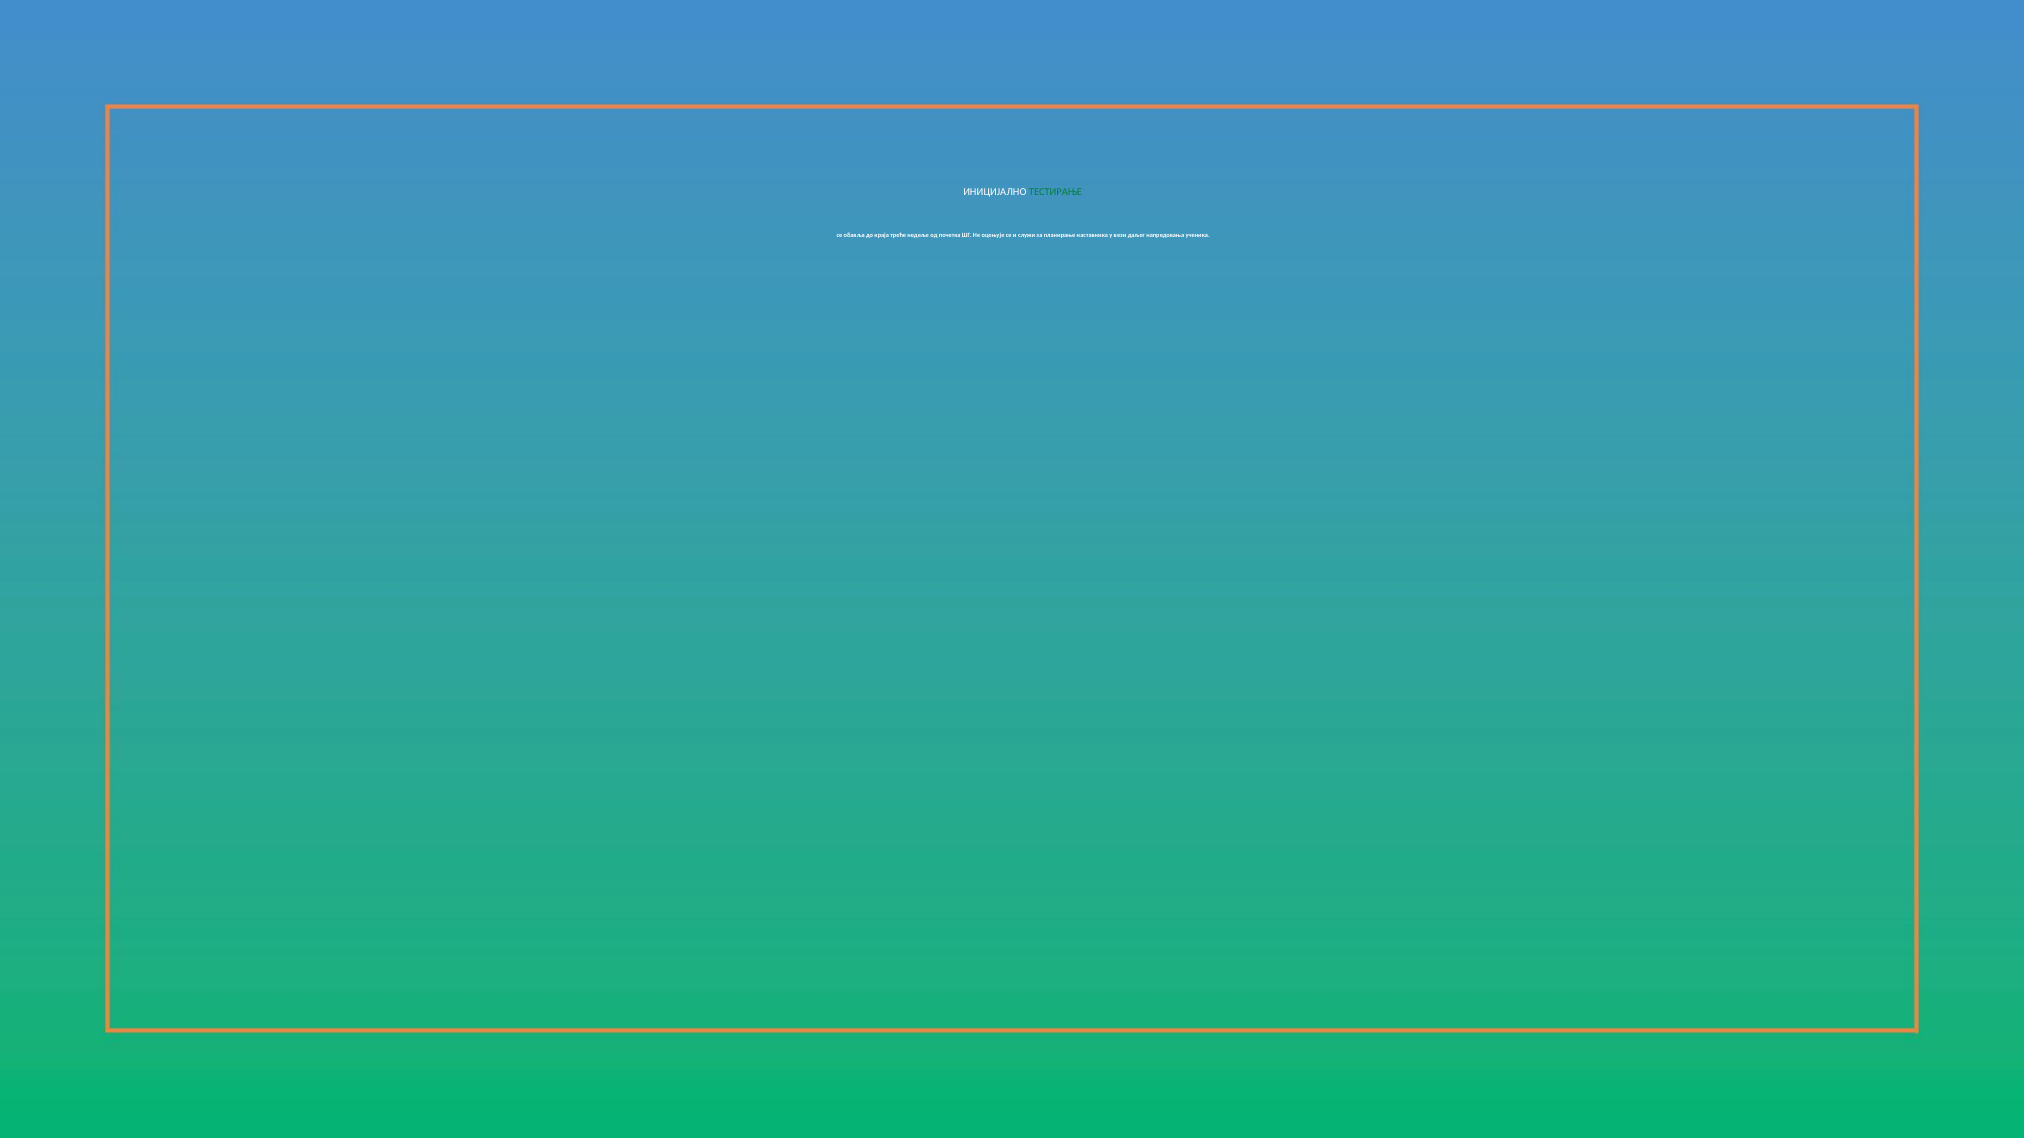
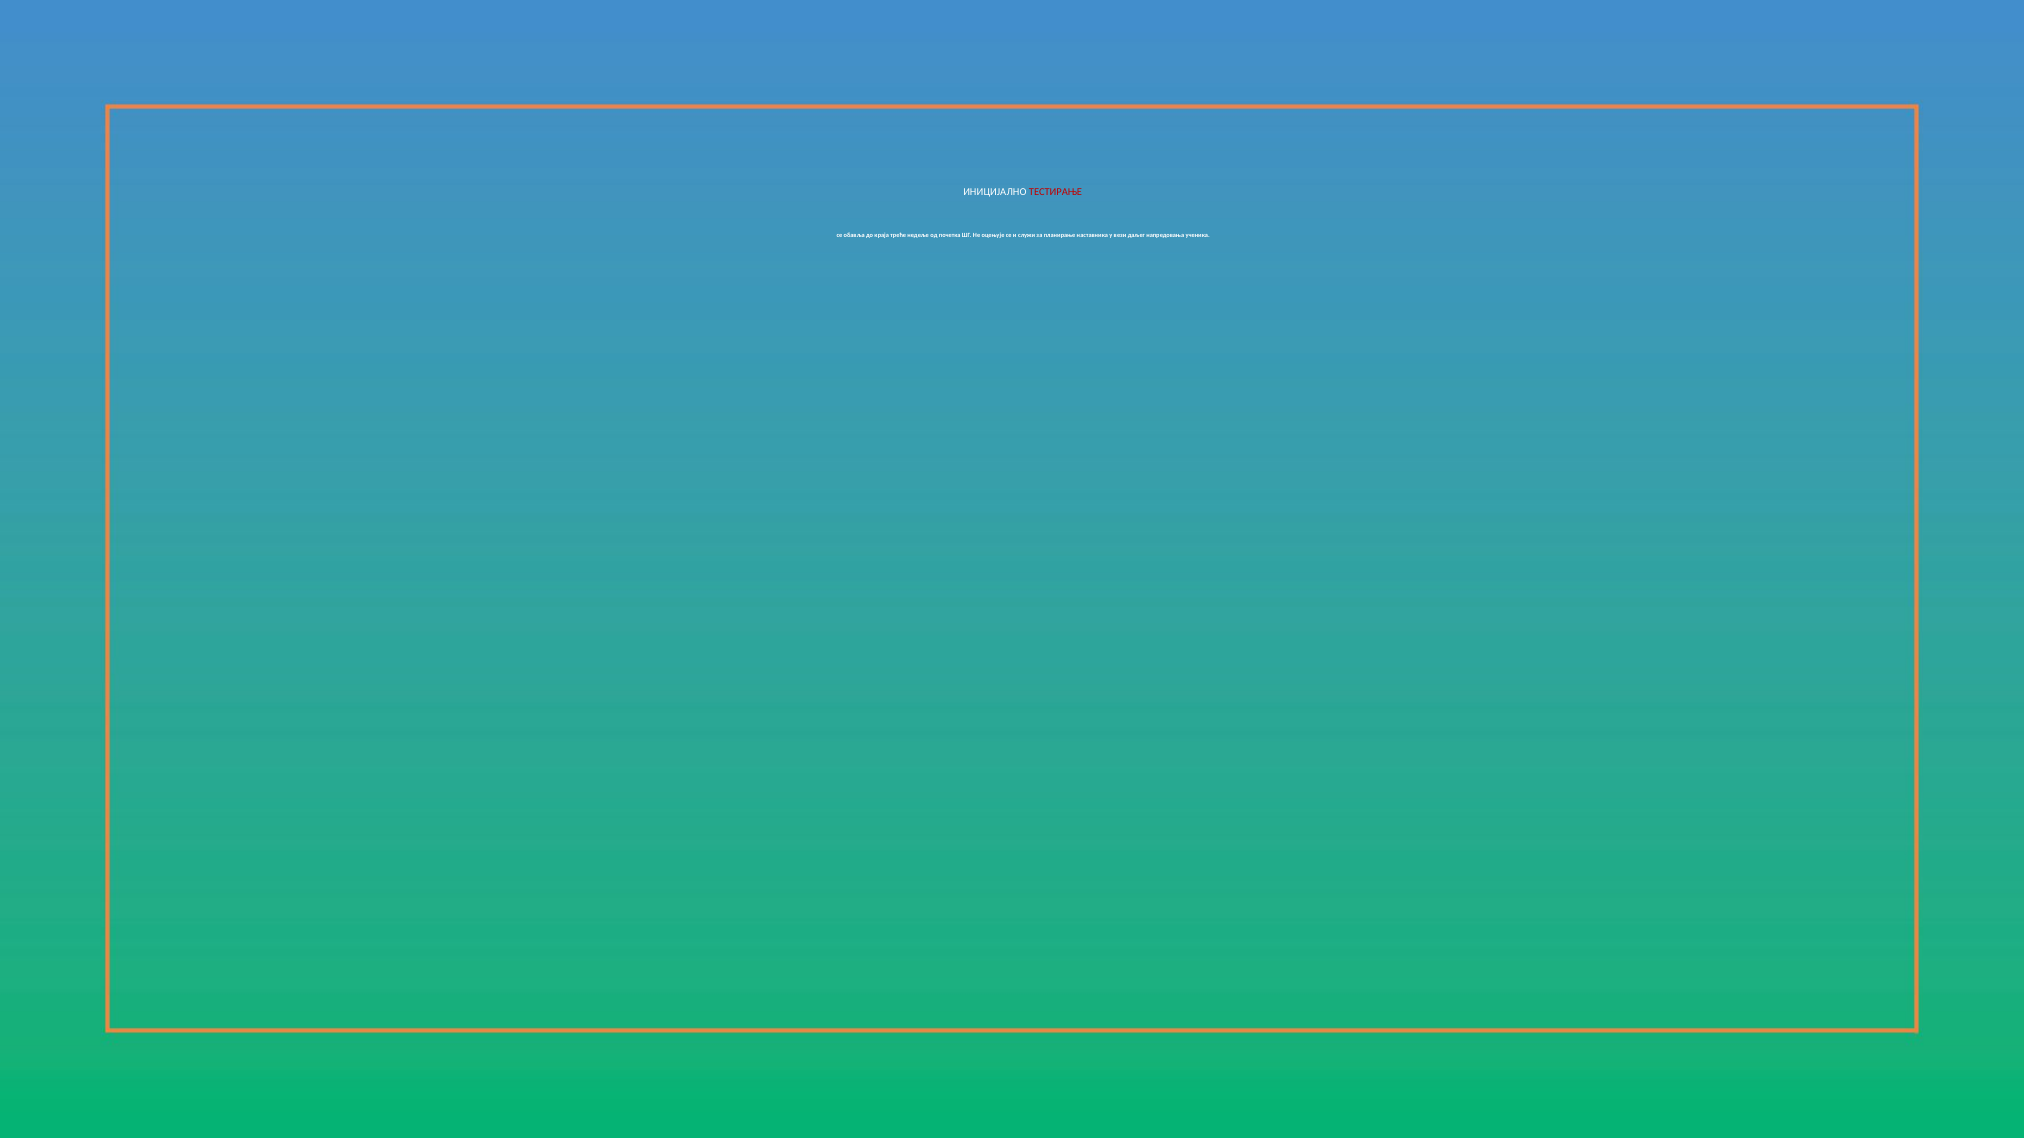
ТЕСТИРАЊЕ colour: green -> red
